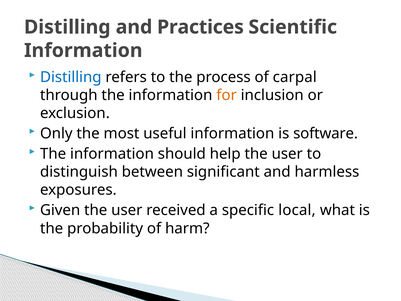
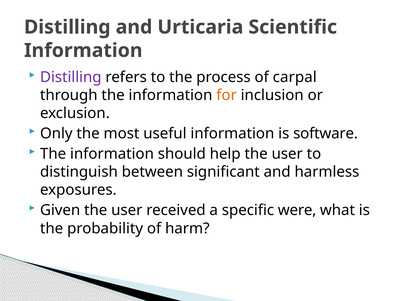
Practices: Practices -> Urticaria
Distilling at (71, 77) colour: blue -> purple
local: local -> were
